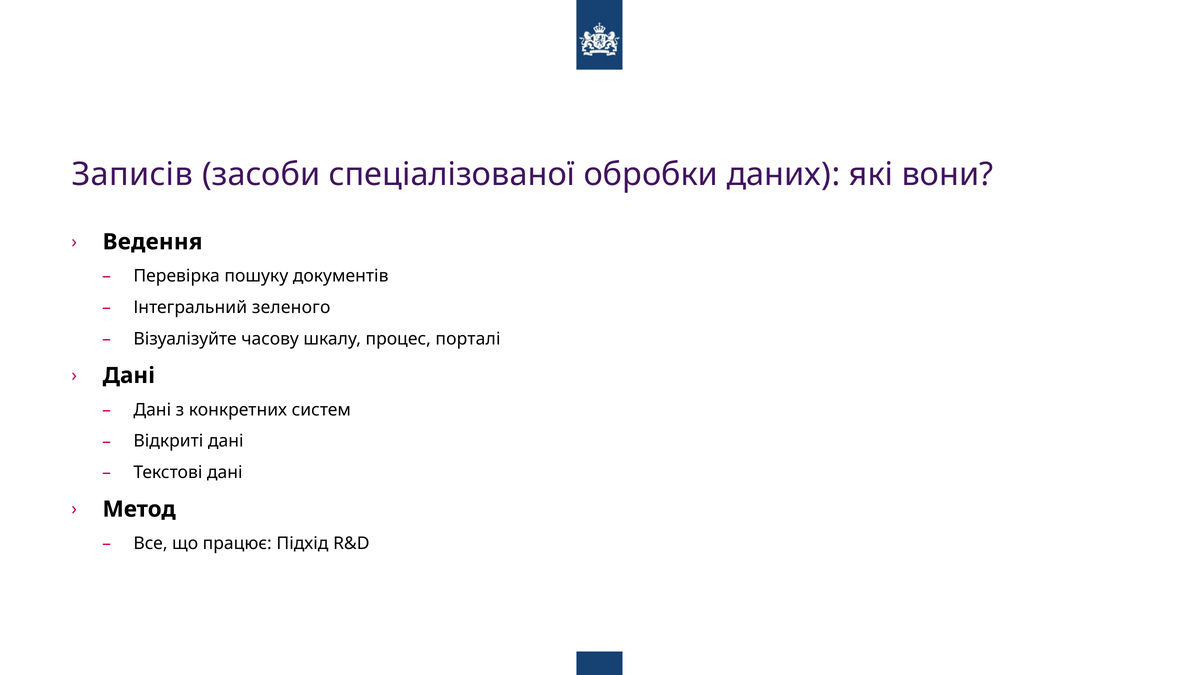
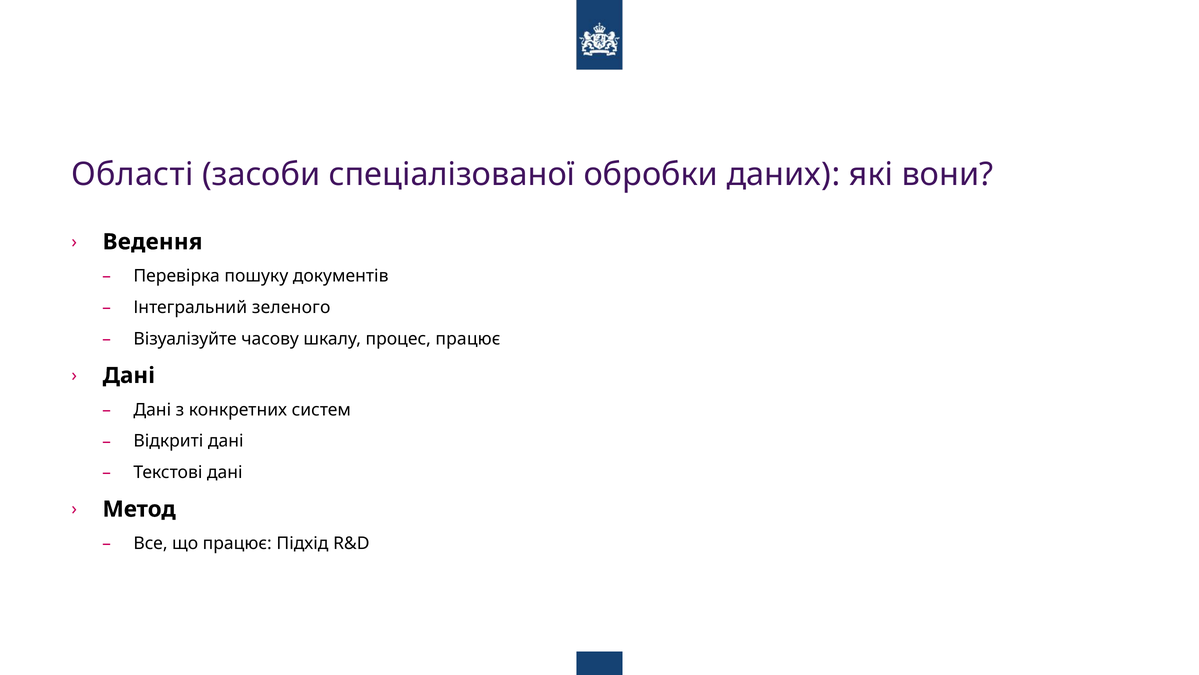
Записів: Записів -> Області
процес порталі: порталі -> працює
